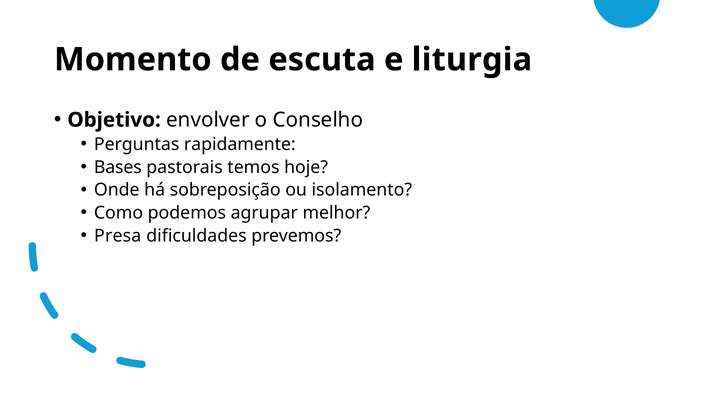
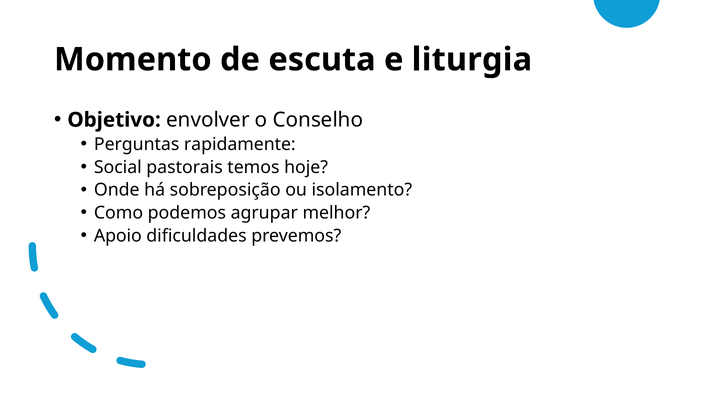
Bases: Bases -> Social
Presa: Presa -> Apoio
